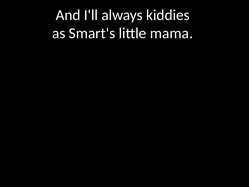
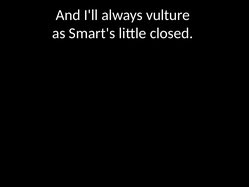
kiddies: kiddies -> vulture
mama: mama -> closed
